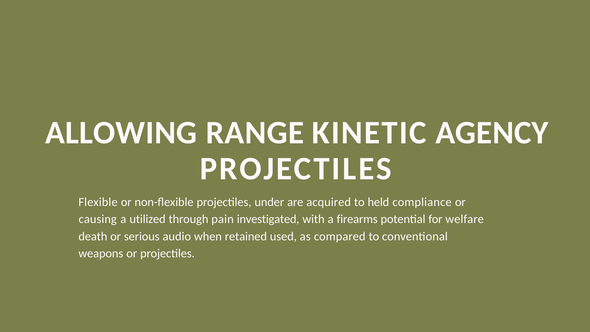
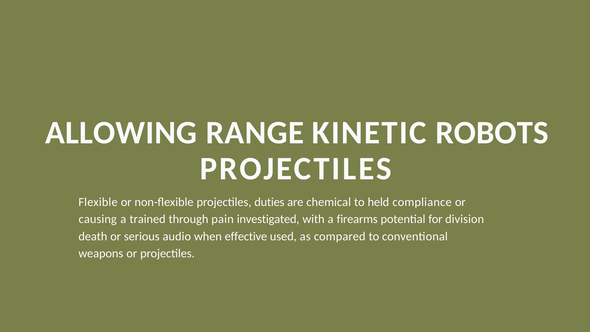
AGENCY: AGENCY -> ROBOTS
under: under -> duties
acquired: acquired -> chemical
utilized: utilized -> trained
welfare: welfare -> division
retained: retained -> effective
